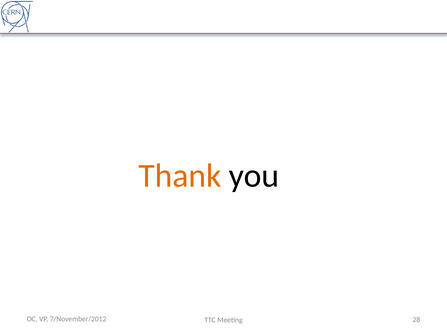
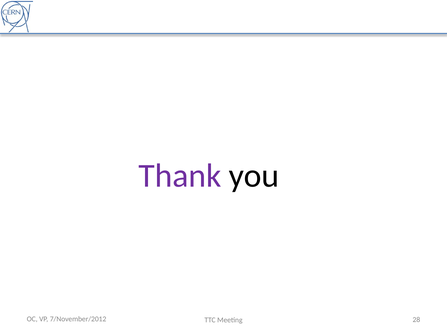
Thank colour: orange -> purple
